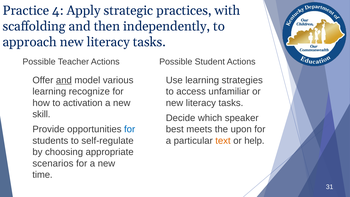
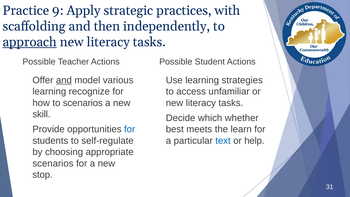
4: 4 -> 9
approach underline: none -> present
to activation: activation -> scenarios
speaker: speaker -> whether
upon: upon -> learn
text colour: orange -> blue
time: time -> stop
